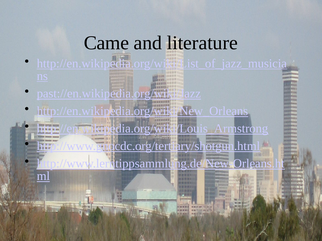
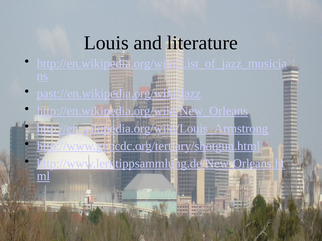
Came: Came -> Louis
